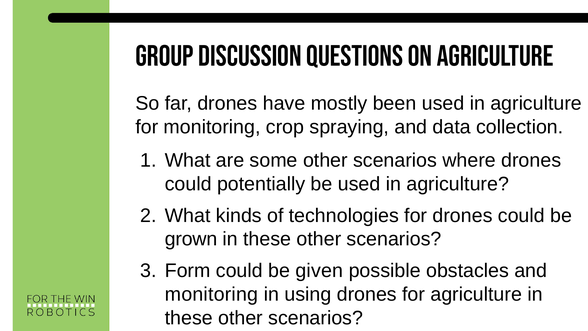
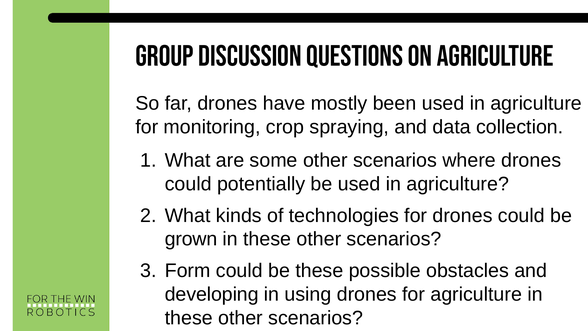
be given: given -> these
monitoring at (212, 294): monitoring -> developing
